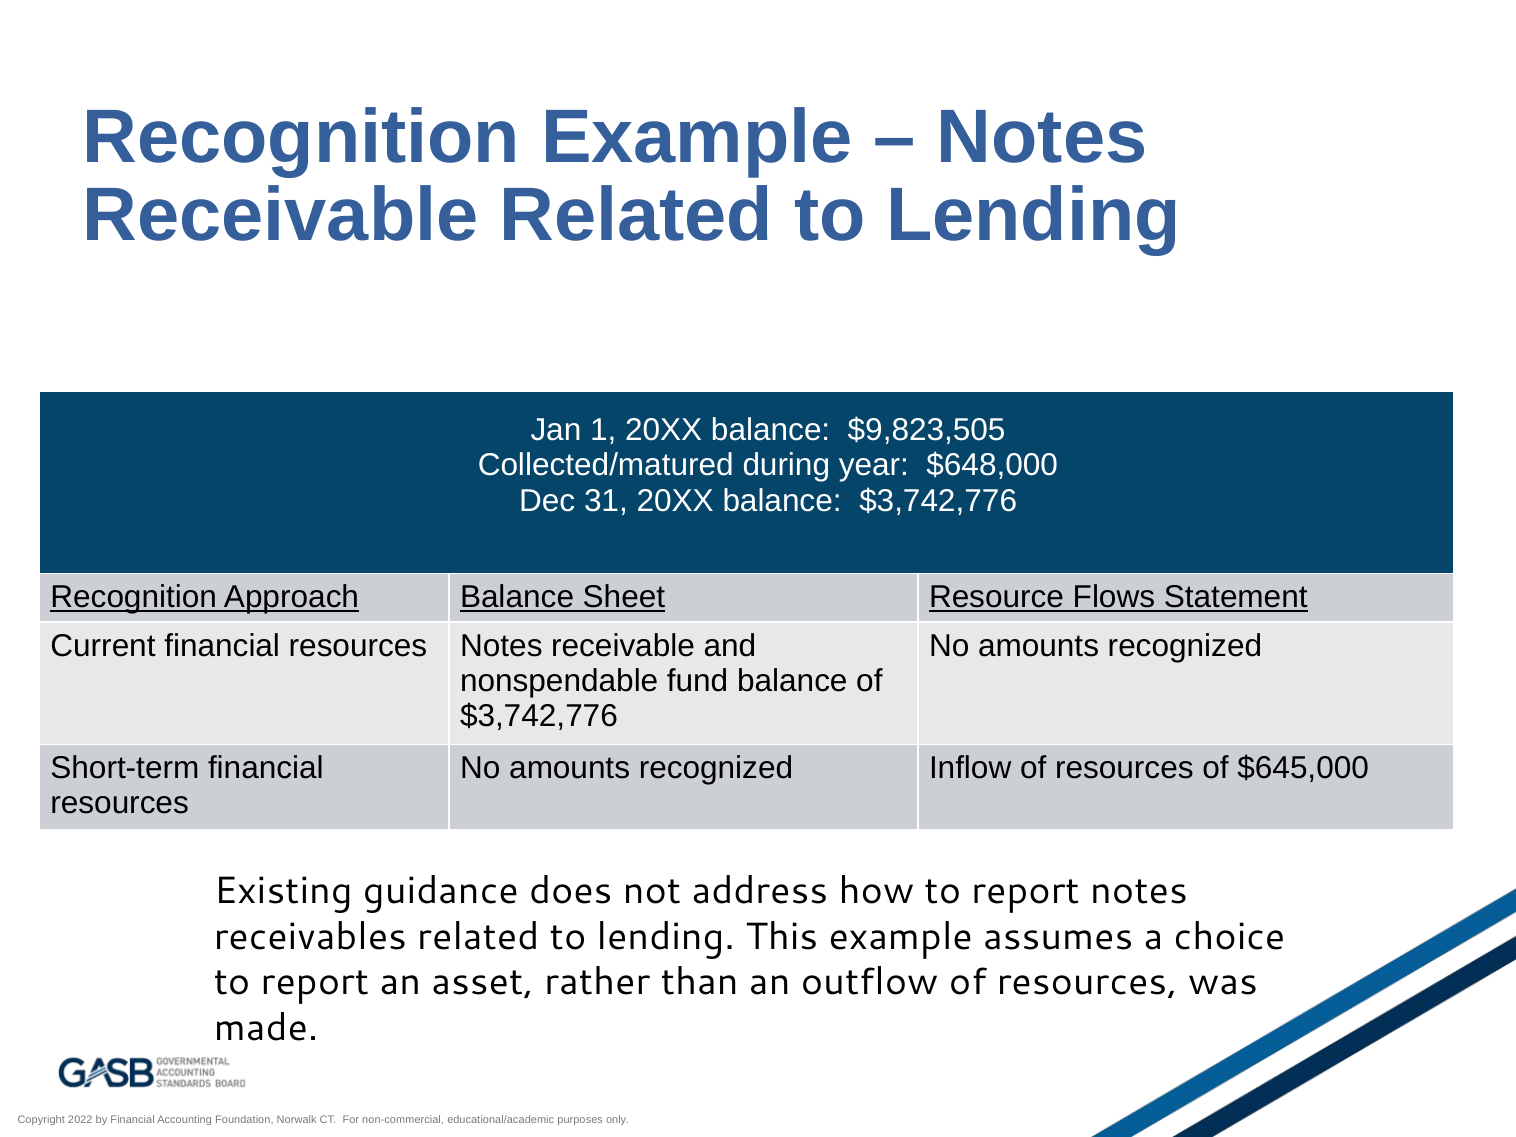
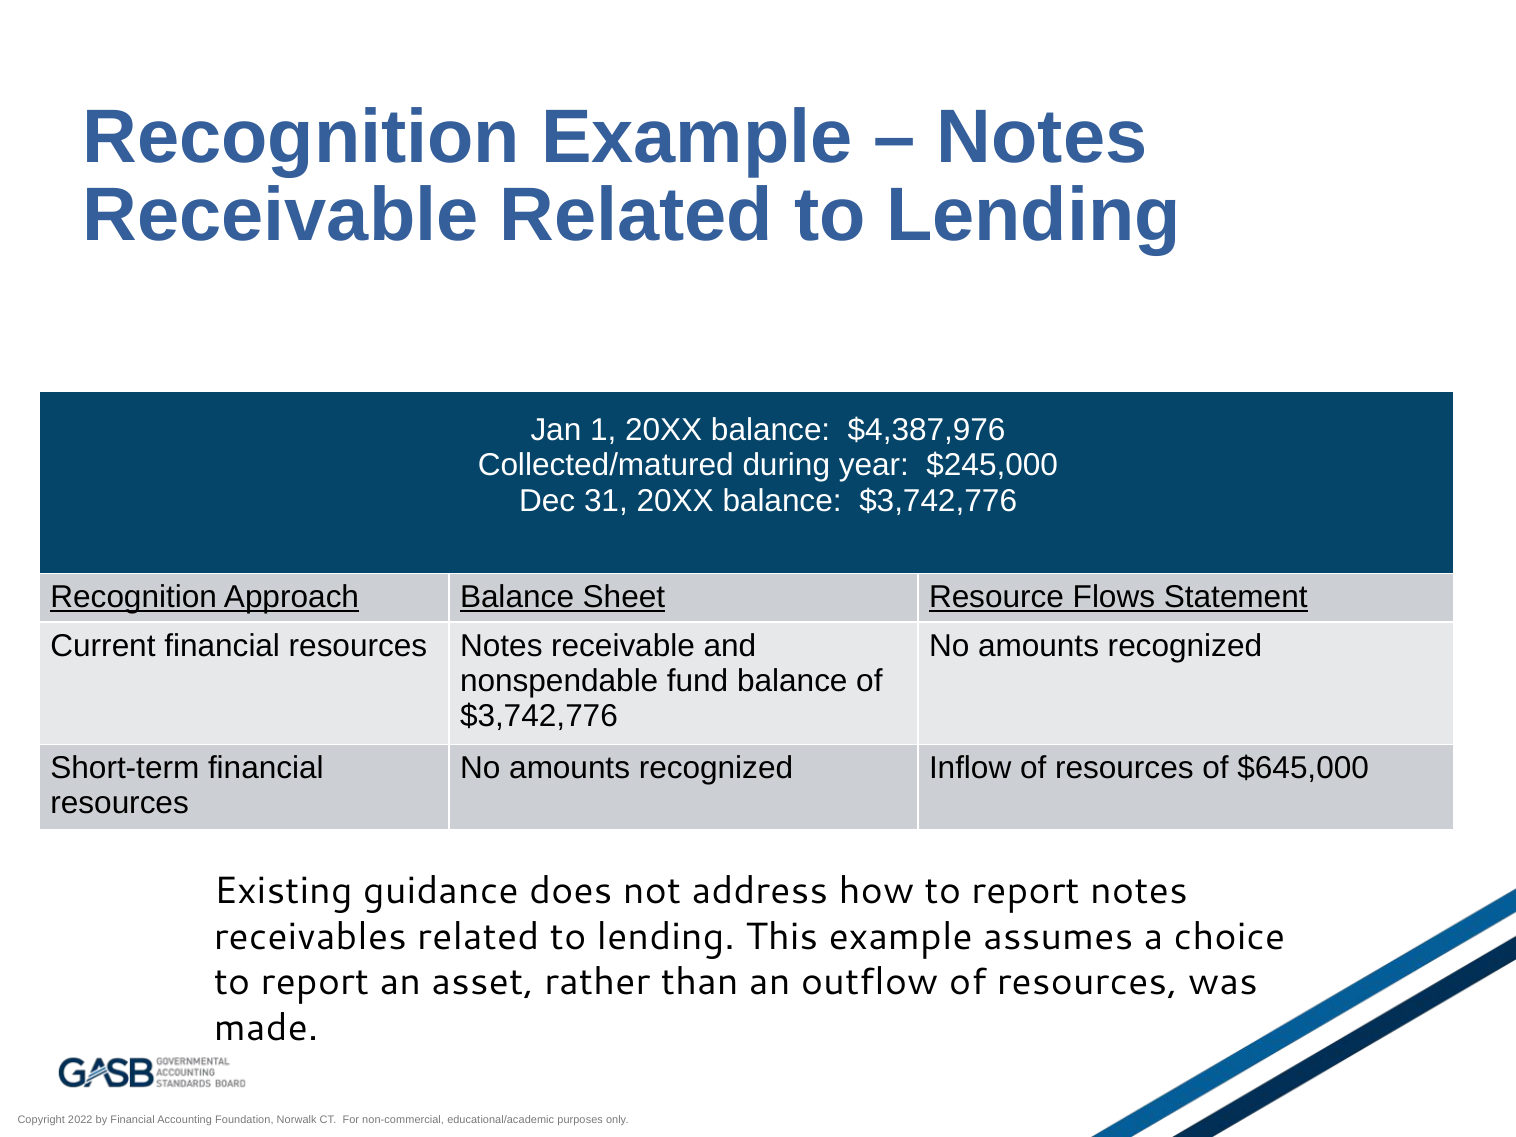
$9,823,505: $9,823,505 -> $4,387,976
$648,000: $648,000 -> $245,000
